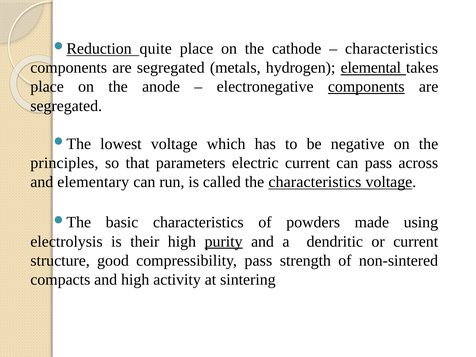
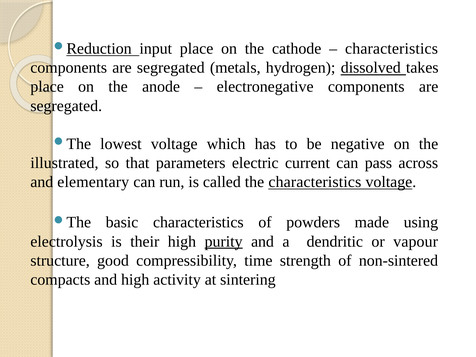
quite: quite -> input
elemental: elemental -> dissolved
components at (366, 87) underline: present -> none
principles: principles -> illustrated
or current: current -> vapour
compressibility pass: pass -> time
